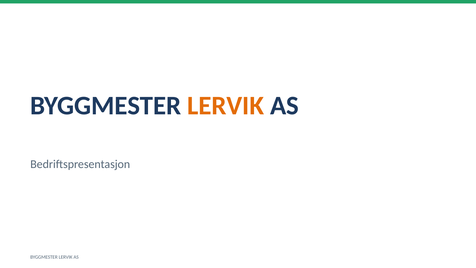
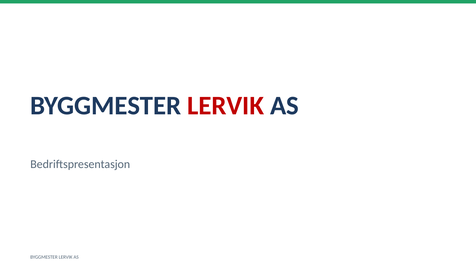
LERVIK at (226, 106) colour: orange -> red
